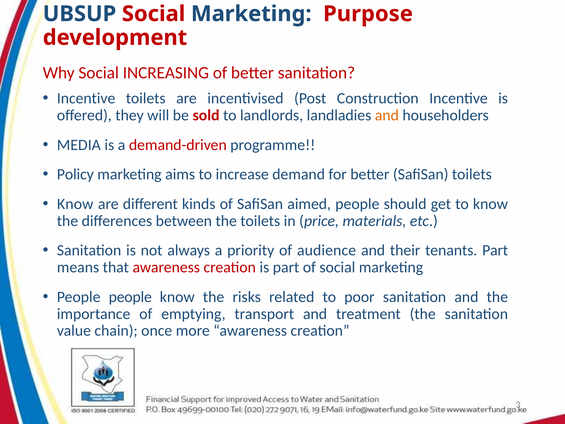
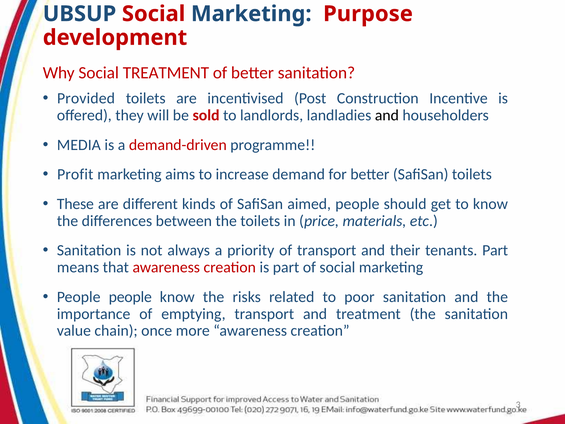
Social INCREASING: INCREASING -> TREATMENT
Incentive at (86, 98): Incentive -> Provided
and at (387, 115) colour: orange -> black
Policy: Policy -> Profit
Know at (75, 204): Know -> These
of audience: audience -> transport
